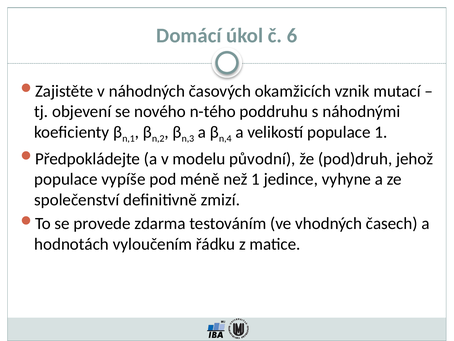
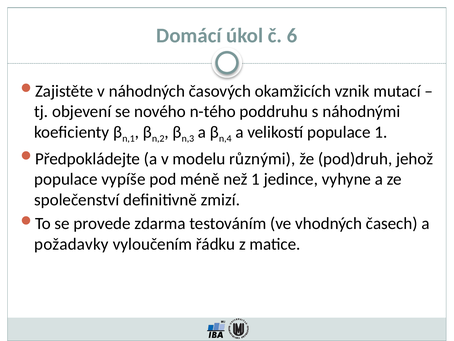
původní: původní -> různými
hodnotách: hodnotách -> požadavky
